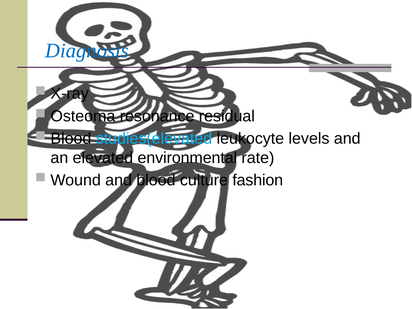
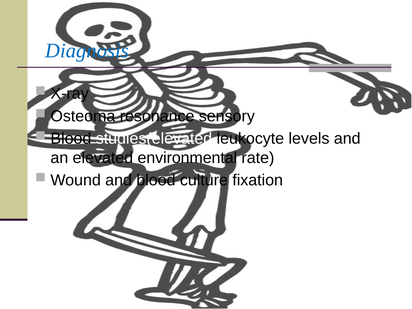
residual: residual -> sensory
studies(elevated colour: light blue -> white
fashion: fashion -> ﬁxation
